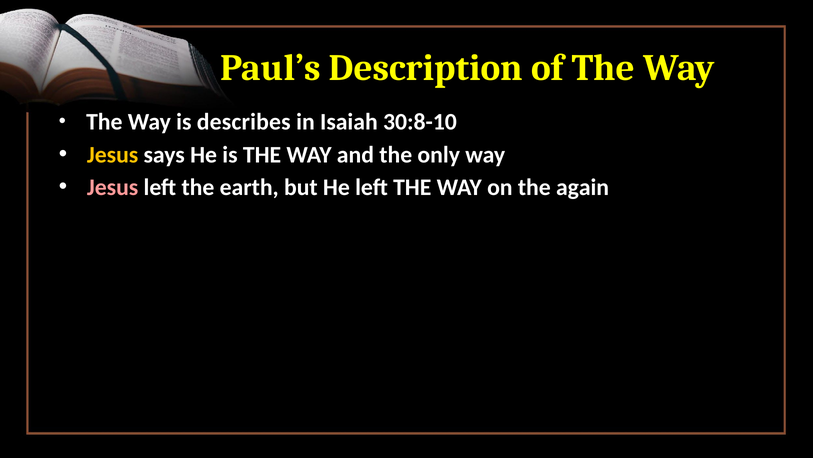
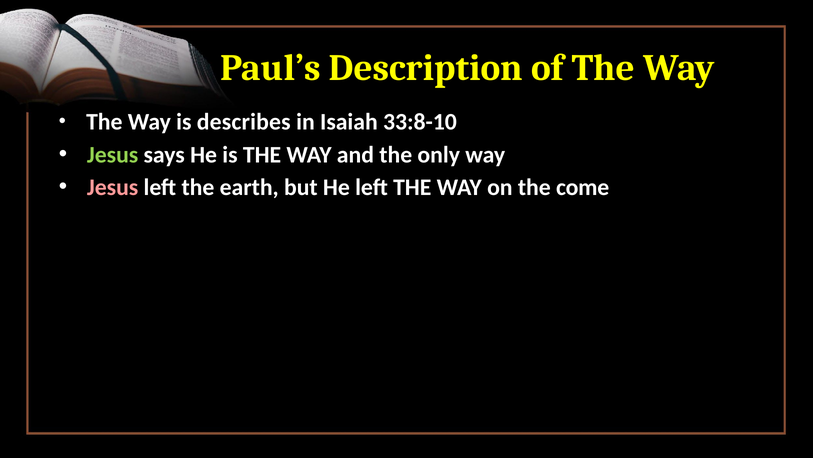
30:8-10: 30:8-10 -> 33:8-10
Jesus at (113, 154) colour: yellow -> light green
again: again -> come
